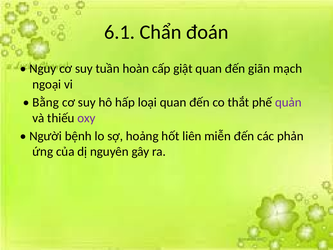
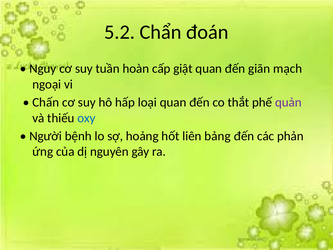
6.1: 6.1 -> 5.2
Bằng: Bằng -> Chấn
oxy colour: purple -> blue
miễn: miễn -> bảng
